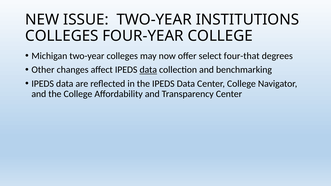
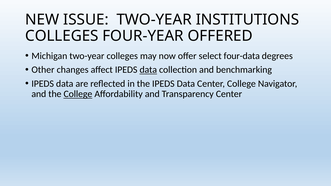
FOUR-YEAR COLLEGE: COLLEGE -> OFFERED
four-that: four-that -> four-data
College at (78, 94) underline: none -> present
